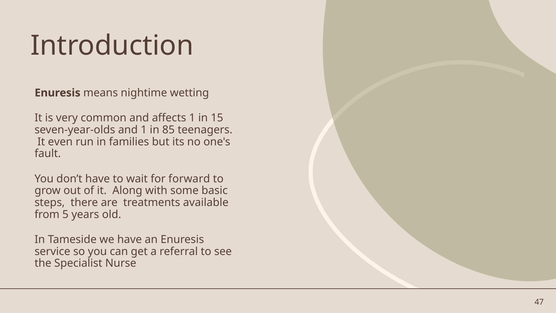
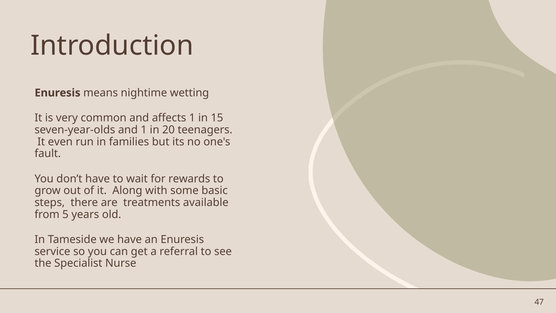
85: 85 -> 20
forward: forward -> rewards
